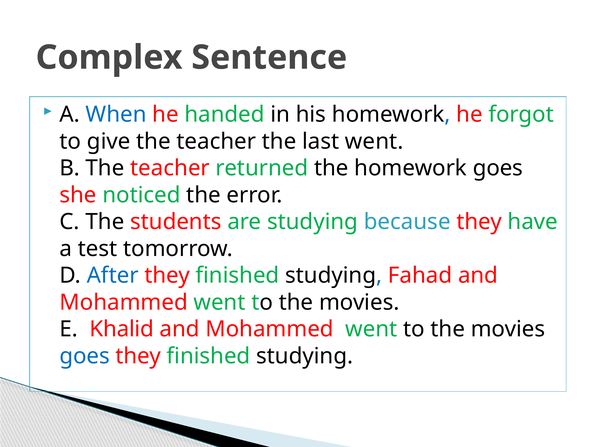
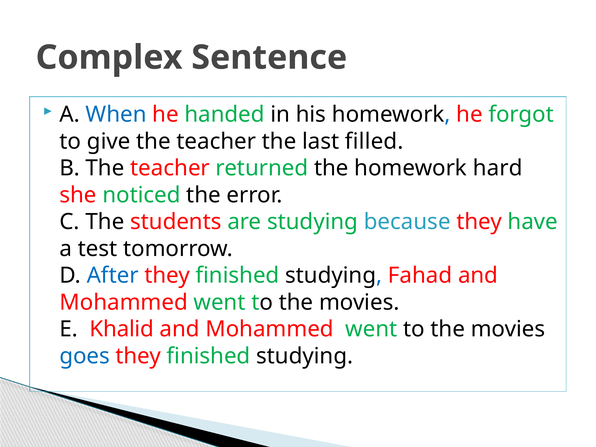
last went: went -> filled
homework goes: goes -> hard
